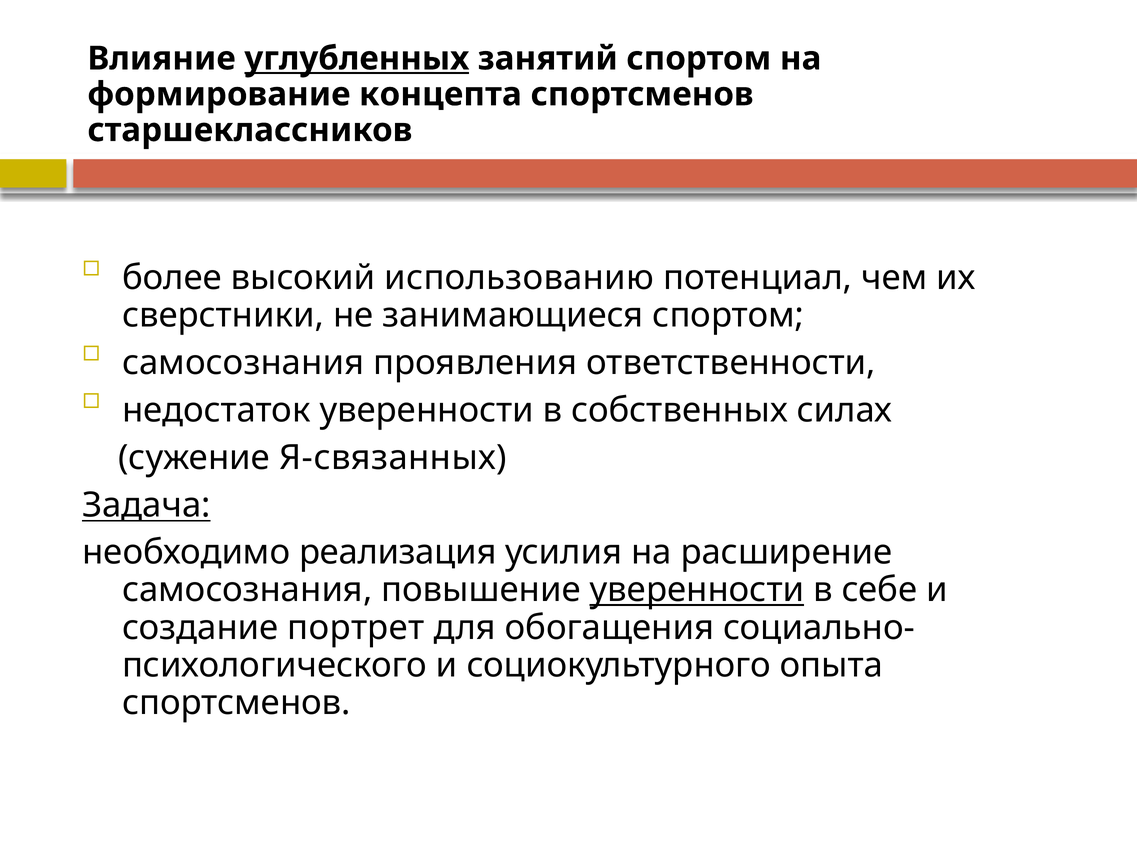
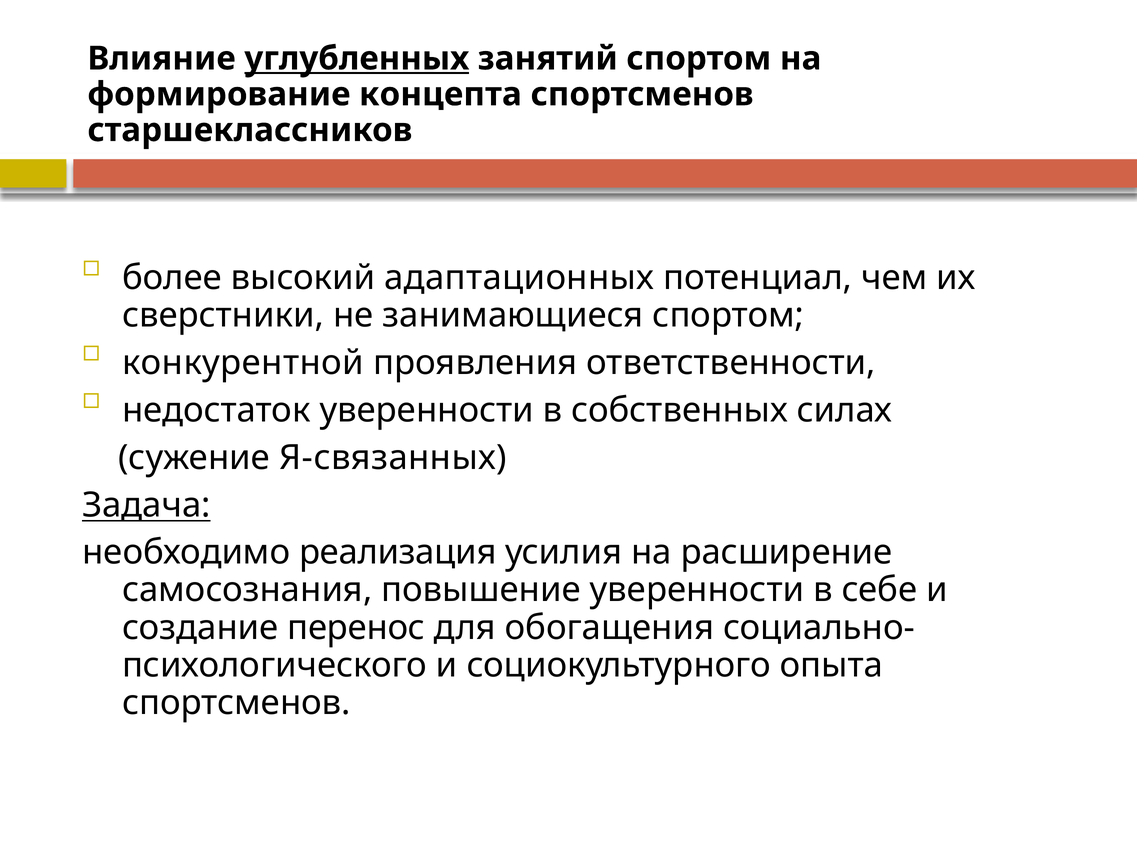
использованию: использованию -> адаптационных
самосознания at (243, 363): самосознания -> конкурентной
уверенности at (697, 590) underline: present -> none
портрет: портрет -> перенос
